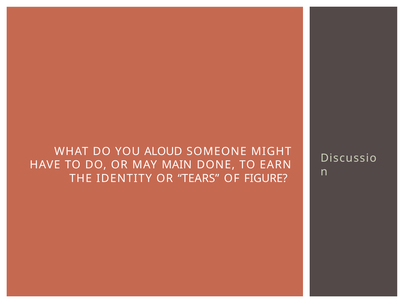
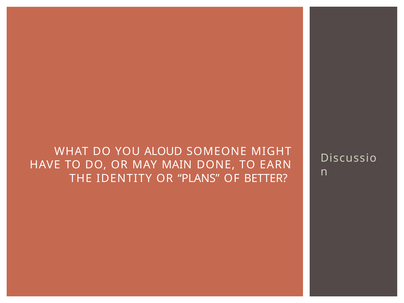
TEARS: TEARS -> PLANS
FIGURE: FIGURE -> BETTER
